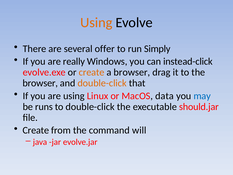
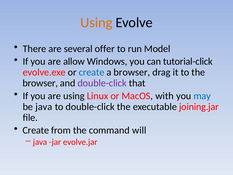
Simply: Simply -> Model
really: really -> allow
instead-click: instead-click -> tutorial-click
create at (92, 72) colour: orange -> blue
double-click at (102, 83) colour: orange -> purple
data: data -> with
be runs: runs -> java
should.jar: should.jar -> joining.jar
